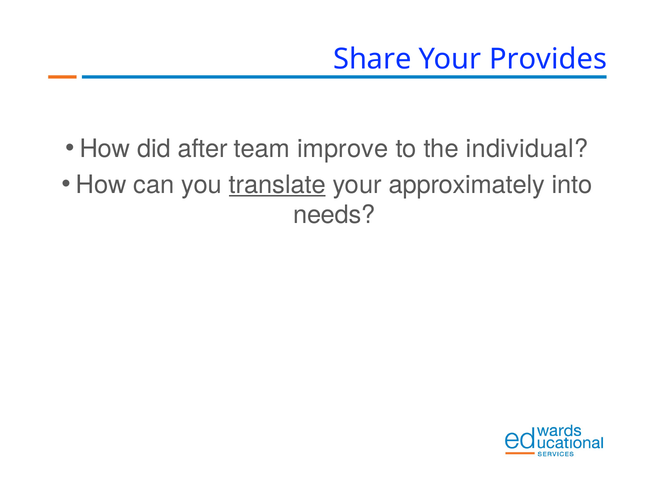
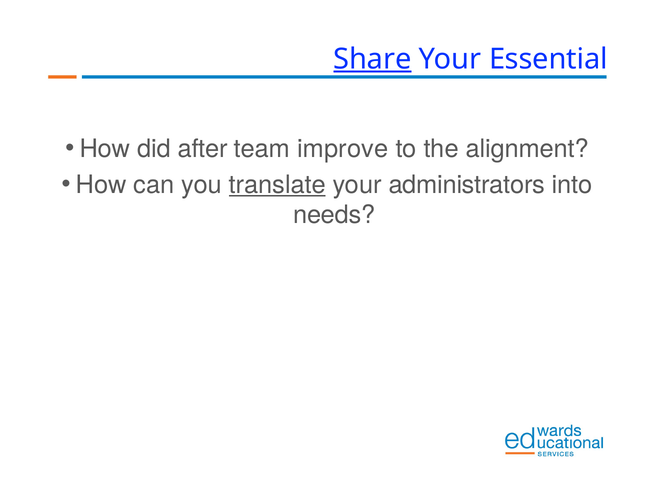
Share underline: none -> present
Provides: Provides -> Essential
individual: individual -> alignment
approximately: approximately -> administrators
